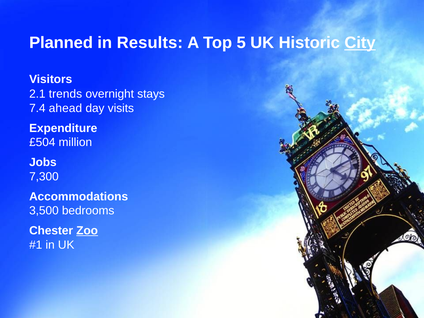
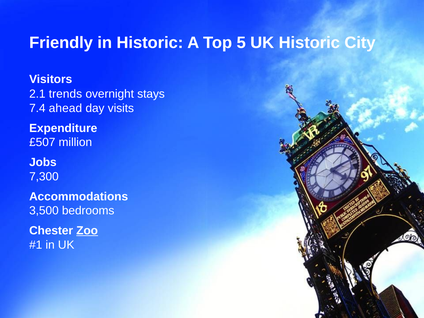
Planned: Planned -> Friendly
in Results: Results -> Historic
City underline: present -> none
£504: £504 -> £507
